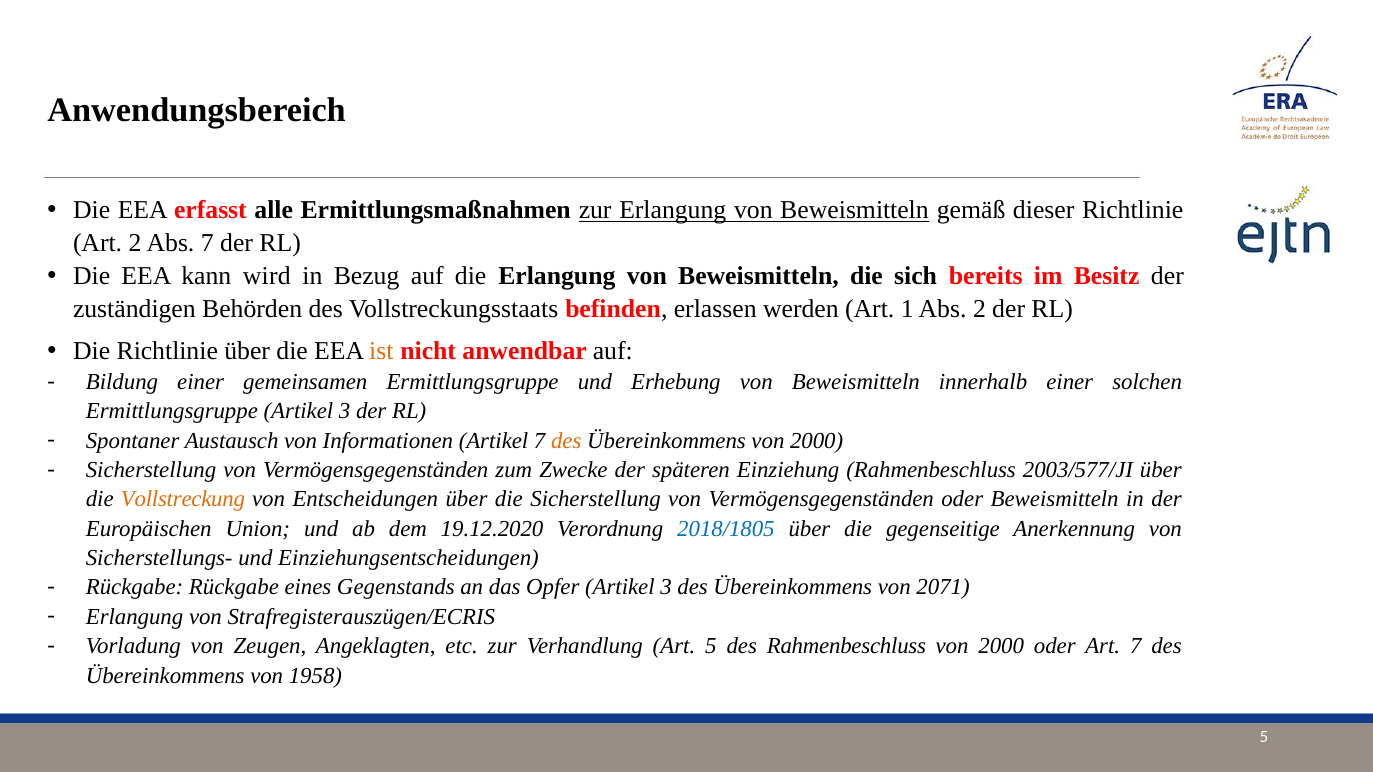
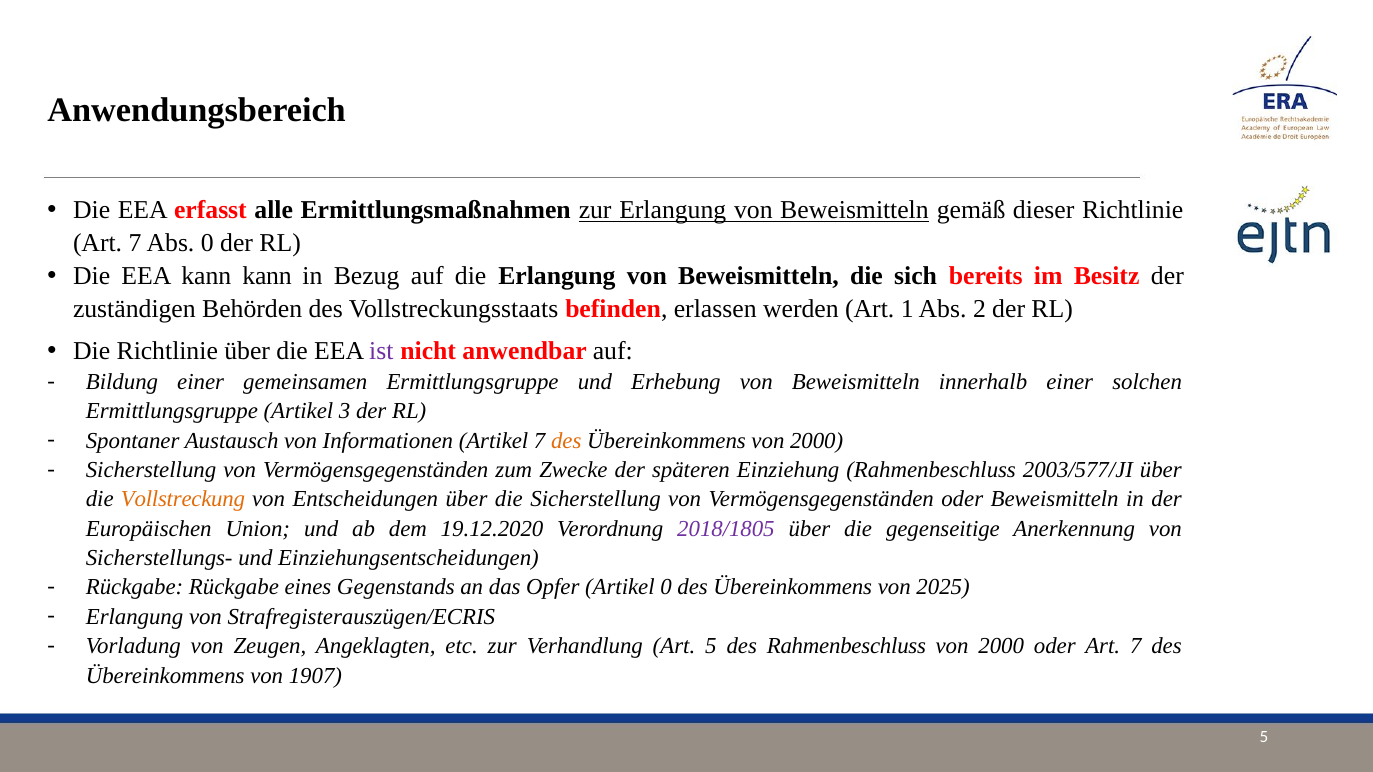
2 at (135, 243): 2 -> 7
Abs 7: 7 -> 0
kann wird: wird -> kann
ist colour: orange -> purple
2018/1805 colour: blue -> purple
Opfer Artikel 3: 3 -> 0
2071: 2071 -> 2025
1958: 1958 -> 1907
